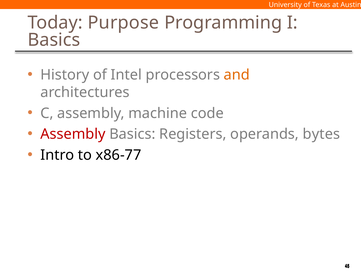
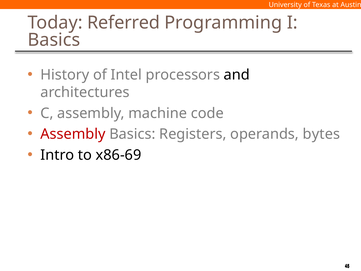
Purpose: Purpose -> Referred
and colour: orange -> black
x86-77: x86-77 -> x86-69
